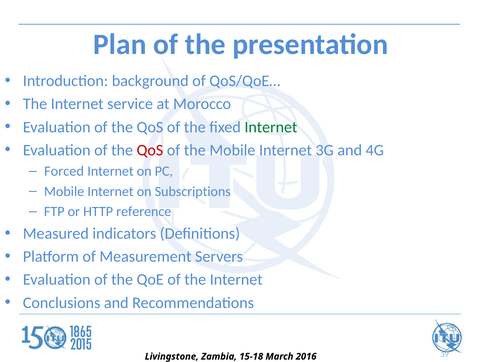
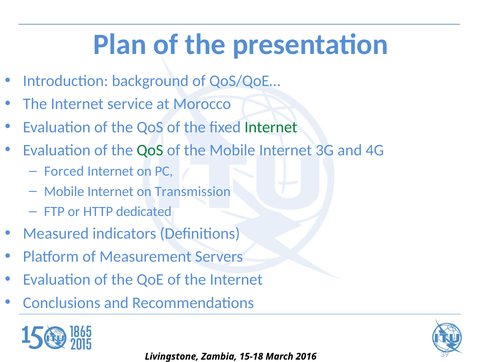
QoS at (150, 150) colour: red -> green
Subscriptions: Subscriptions -> Transmission
reference: reference -> dedicated
